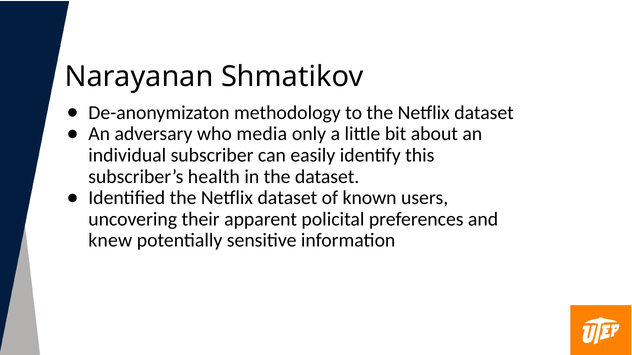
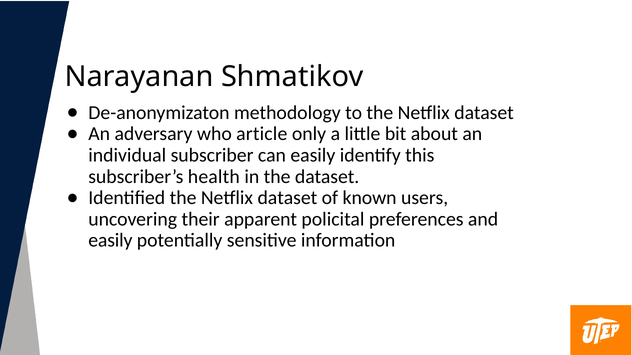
media: media -> article
knew at (110, 241): knew -> easily
